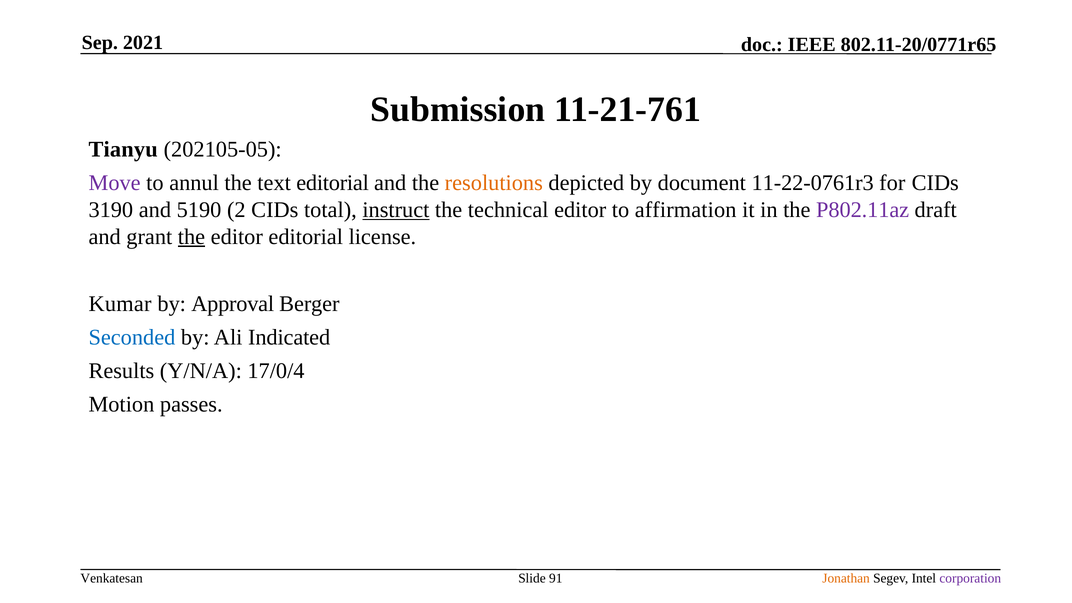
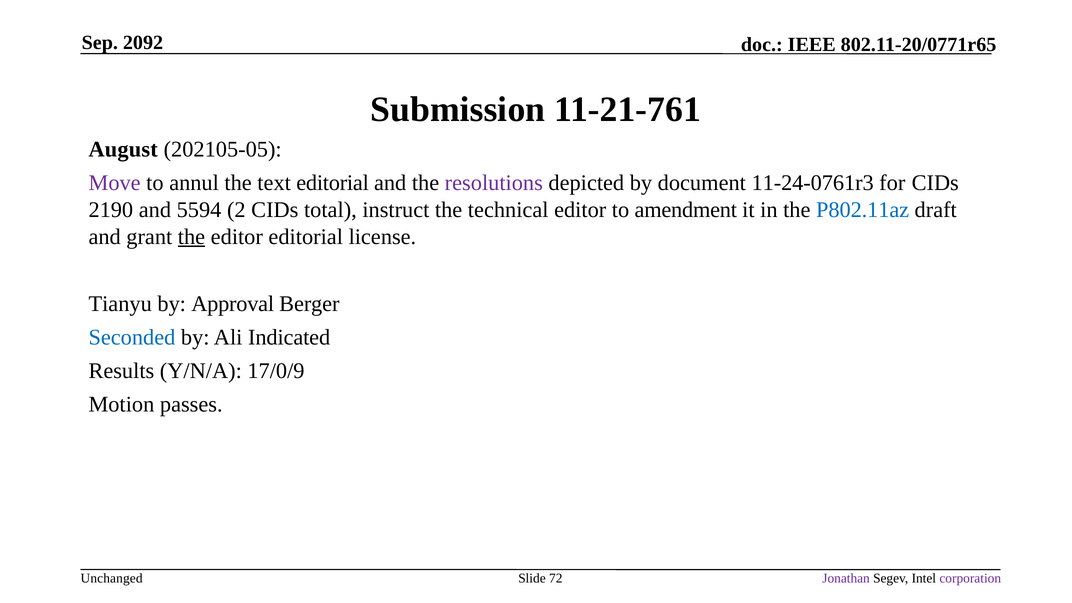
2021: 2021 -> 2092
Tianyu: Tianyu -> August
resolutions colour: orange -> purple
11-22-0761r3: 11-22-0761r3 -> 11-24-0761r3
3190: 3190 -> 2190
5190: 5190 -> 5594
instruct underline: present -> none
affirmation: affirmation -> amendment
P802.11az colour: purple -> blue
Kumar: Kumar -> Tianyu
17/0/4: 17/0/4 -> 17/0/9
Venkatesan: Venkatesan -> Unchanged
91: 91 -> 72
Jonathan colour: orange -> purple
